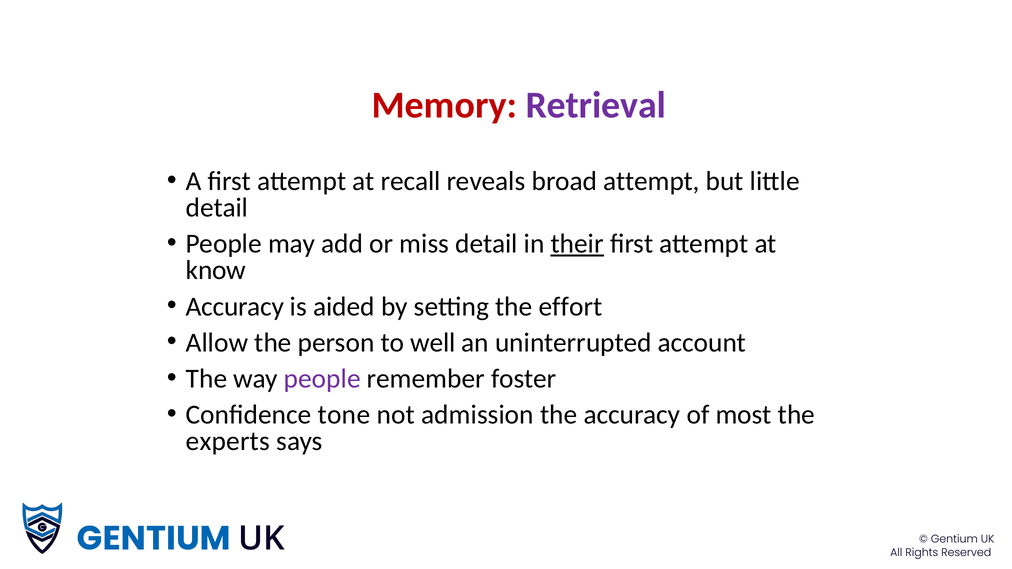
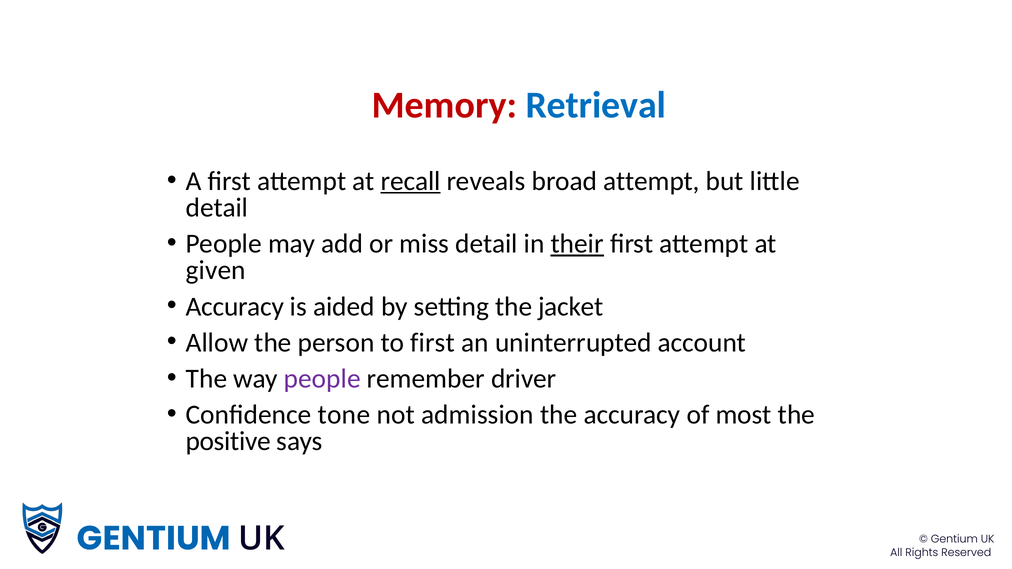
Retrieval colour: purple -> blue
recall underline: none -> present
know: know -> given
effort: effort -> jacket
to well: well -> first
foster: foster -> driver
experts: experts -> positive
